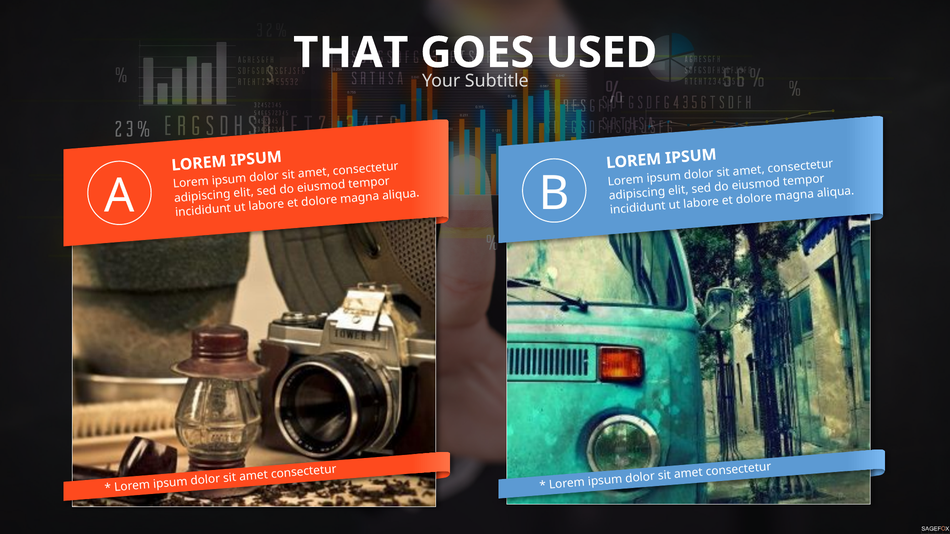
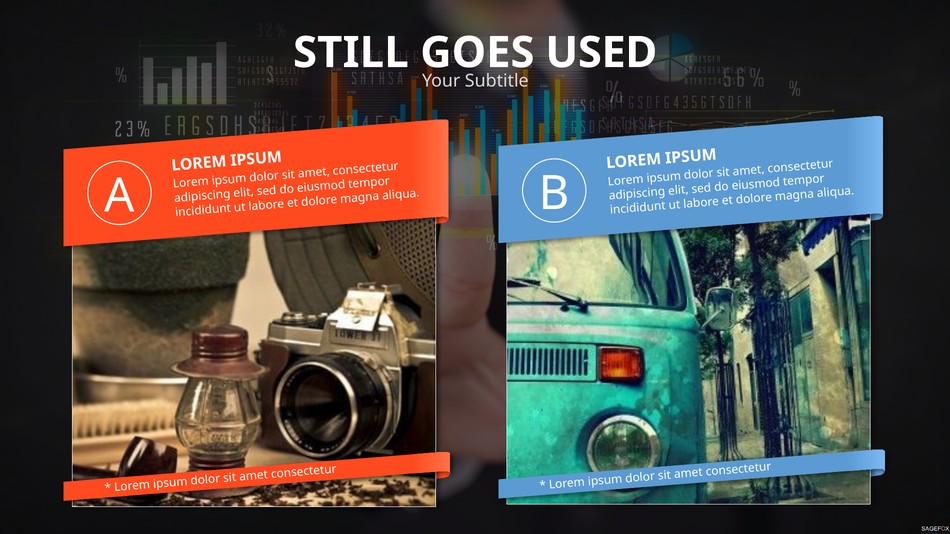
THAT: THAT -> STILL
